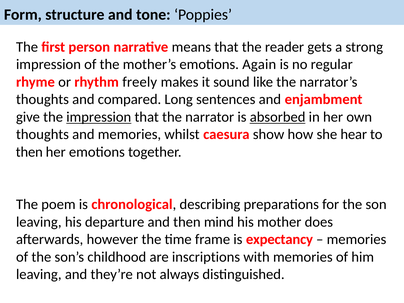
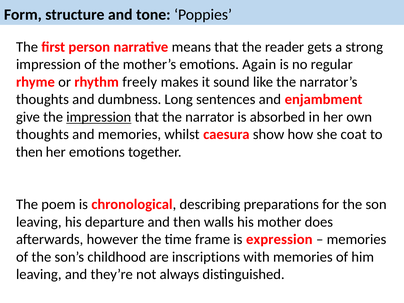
compared: compared -> dumbness
absorbed underline: present -> none
hear: hear -> coat
mind: mind -> walls
expectancy: expectancy -> expression
